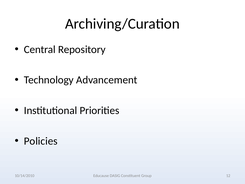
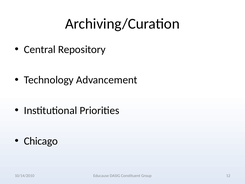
Policies: Policies -> Chicago
